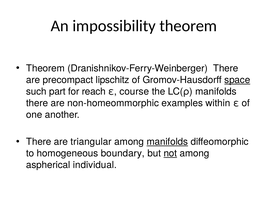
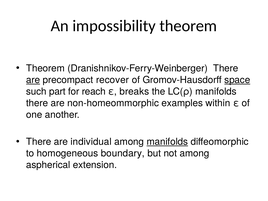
are at (33, 80) underline: none -> present
lipschitz: lipschitz -> recover
course: course -> breaks
triangular: triangular -> individual
not underline: present -> none
individual: individual -> extension
